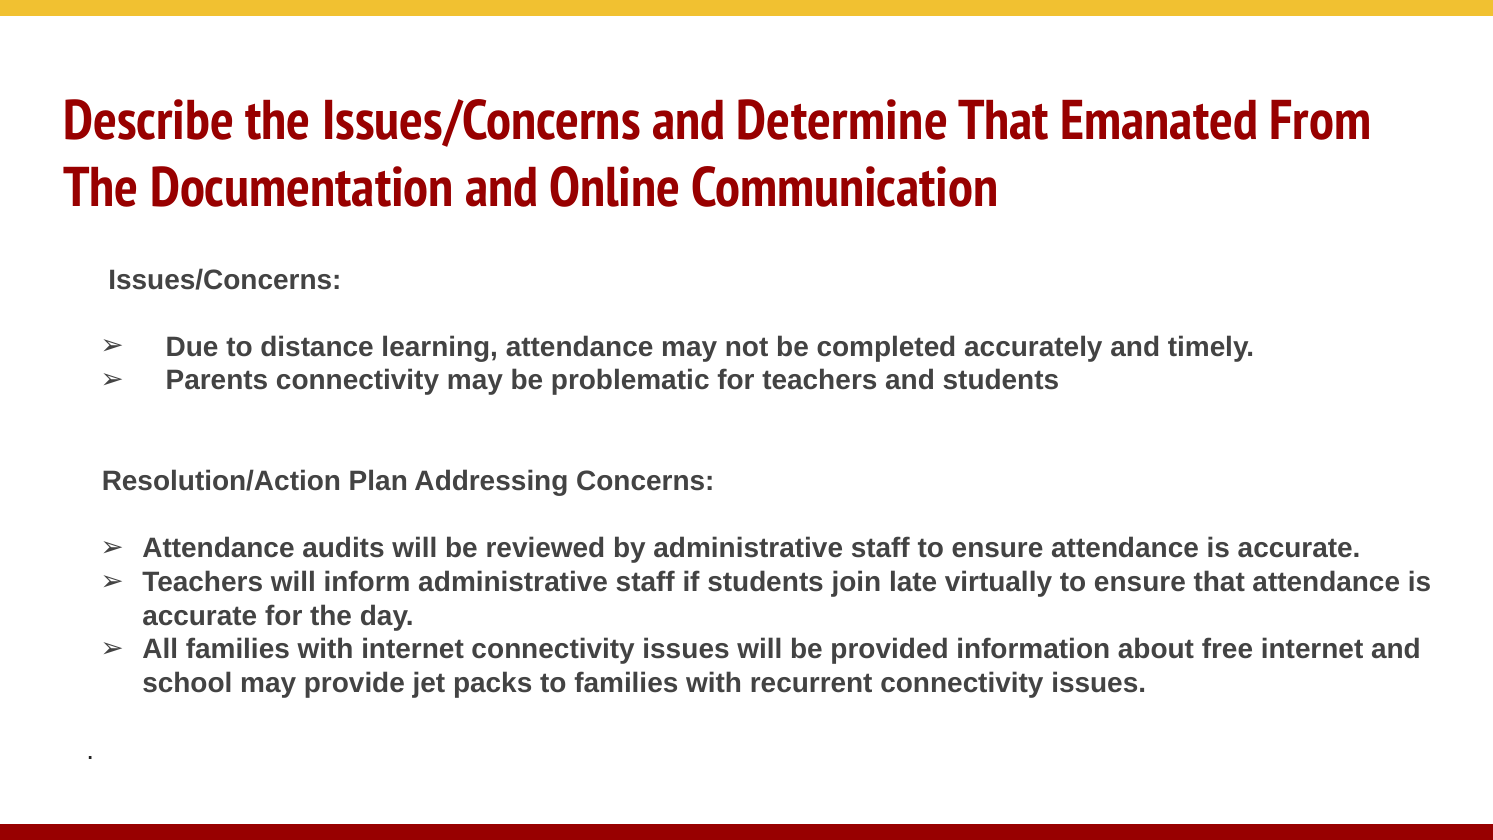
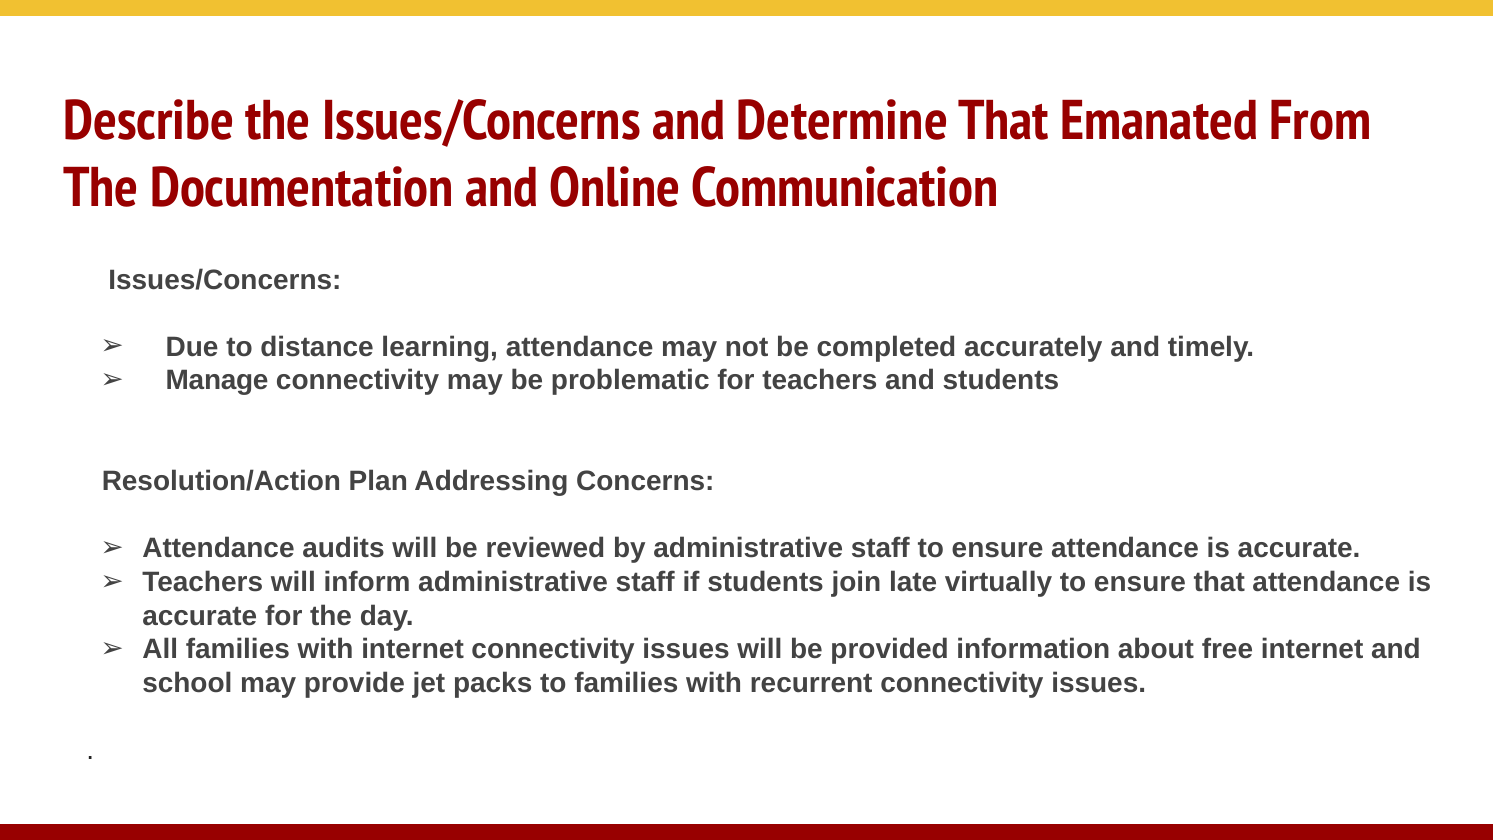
Parents: Parents -> Manage
